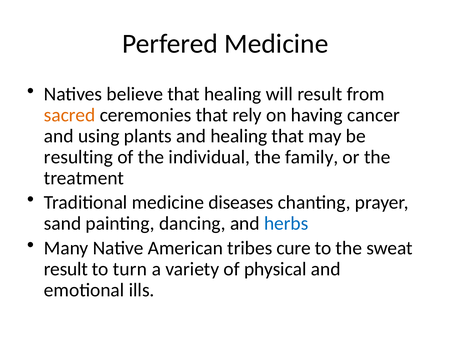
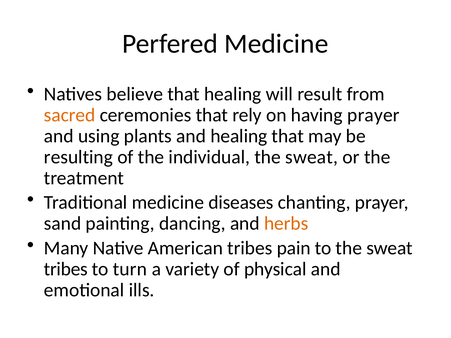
having cancer: cancer -> prayer
individual the family: family -> sweat
herbs colour: blue -> orange
cure: cure -> pain
result at (66, 269): result -> tribes
